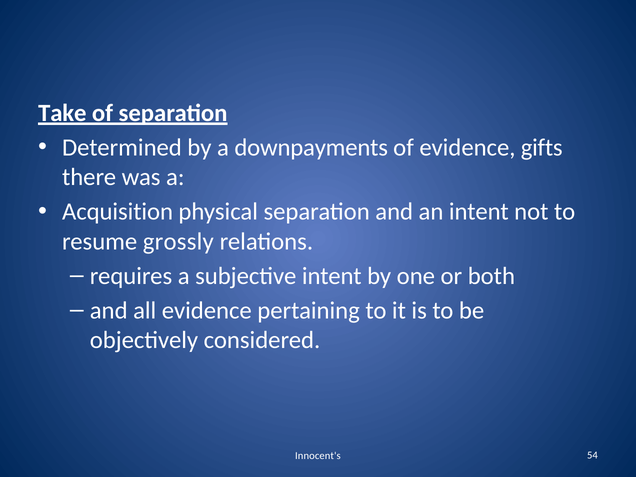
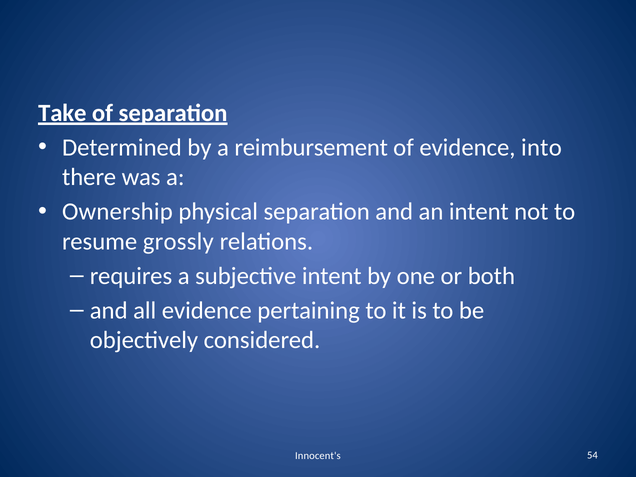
downpayments: downpayments -> reimbursement
gifts: gifts -> into
Acquisition: Acquisition -> Ownership
